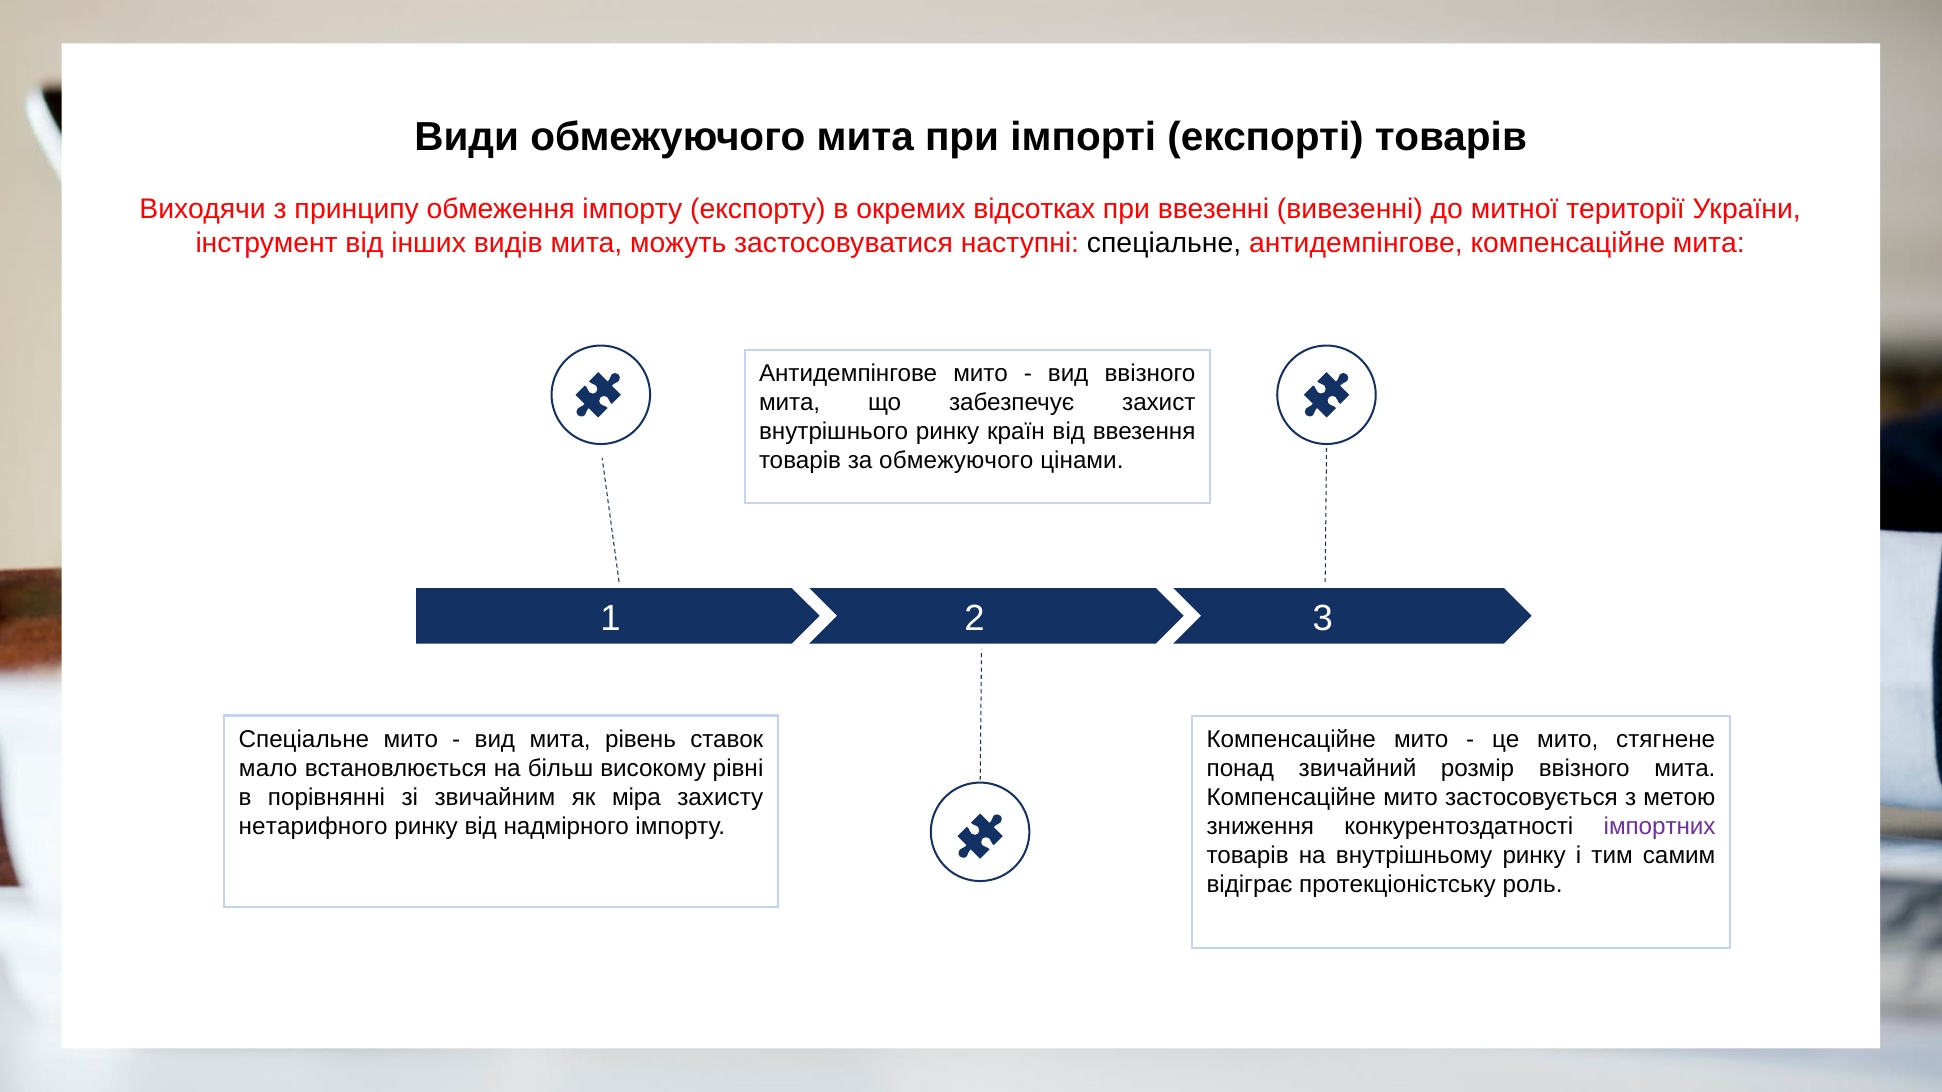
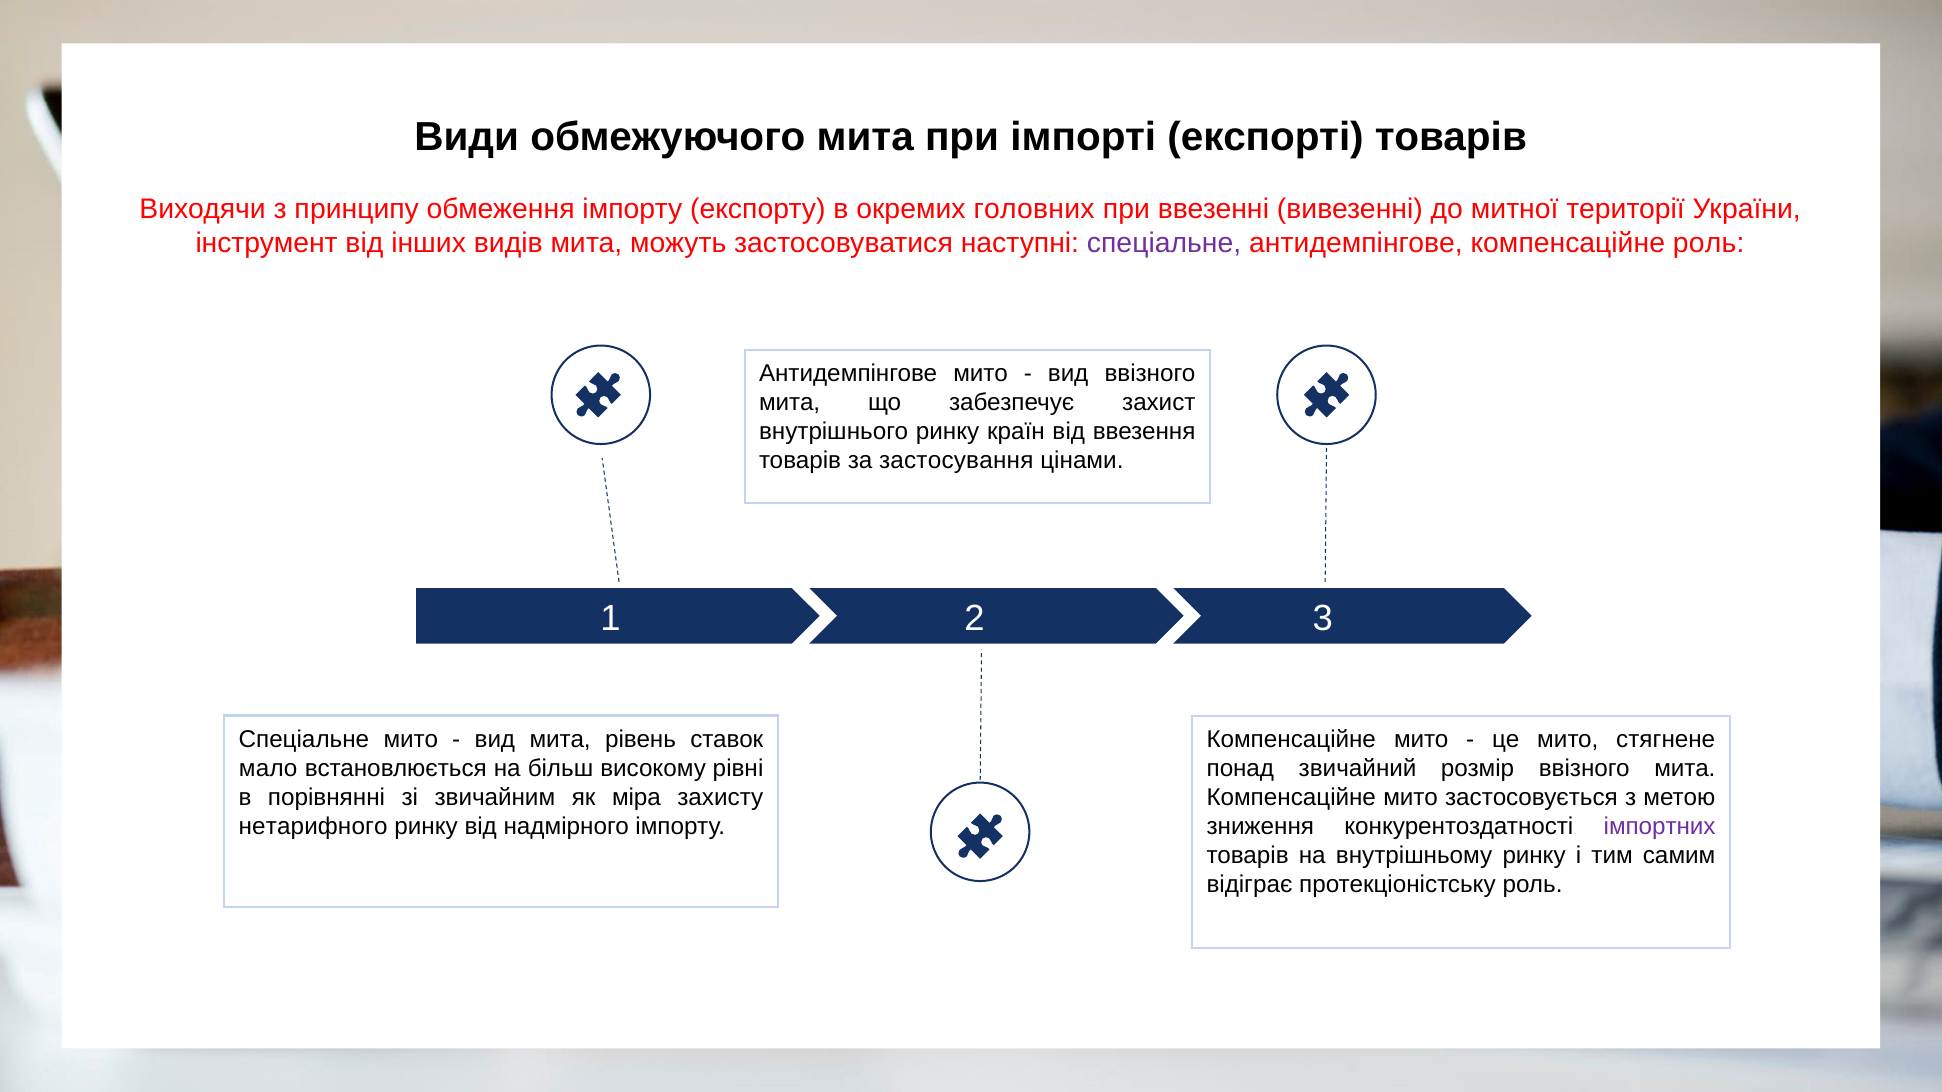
відсотках: відсотках -> головних
спеціальне at (1164, 243) colour: black -> purple
компенсаційне мита: мита -> роль
за обмежуючого: обмежуючого -> застосування
